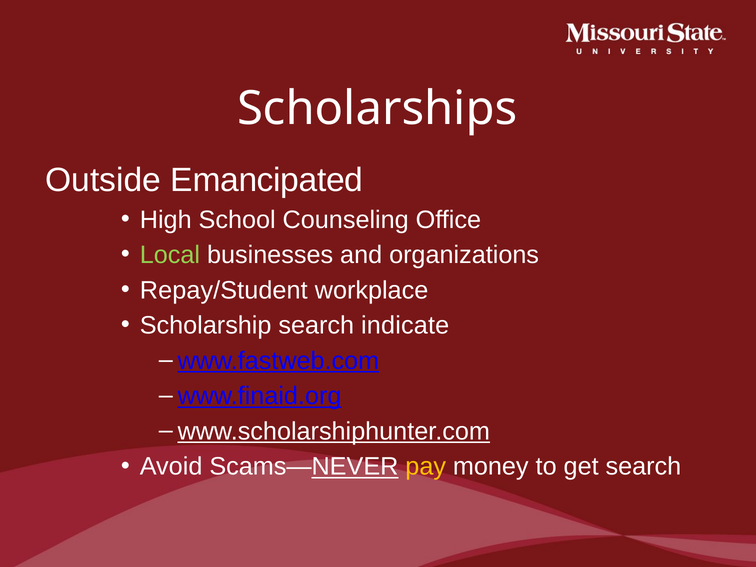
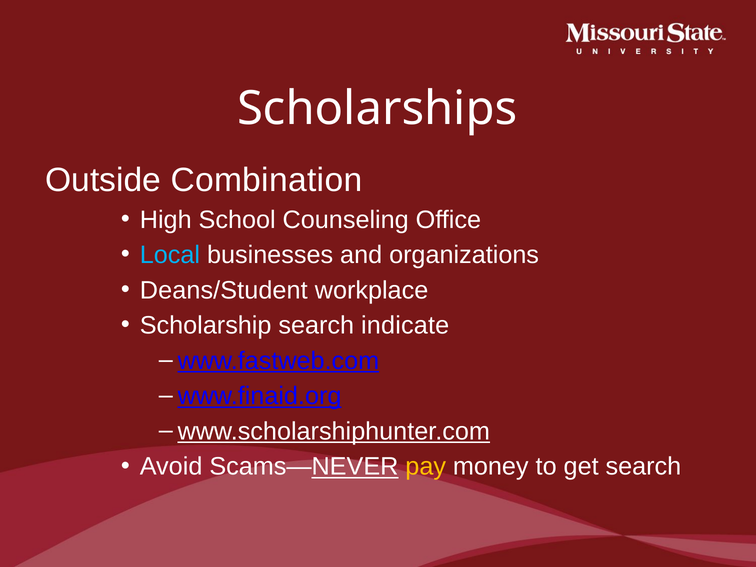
Emancipated: Emancipated -> Combination
Local colour: light green -> light blue
Repay/Student: Repay/Student -> Deans/Student
